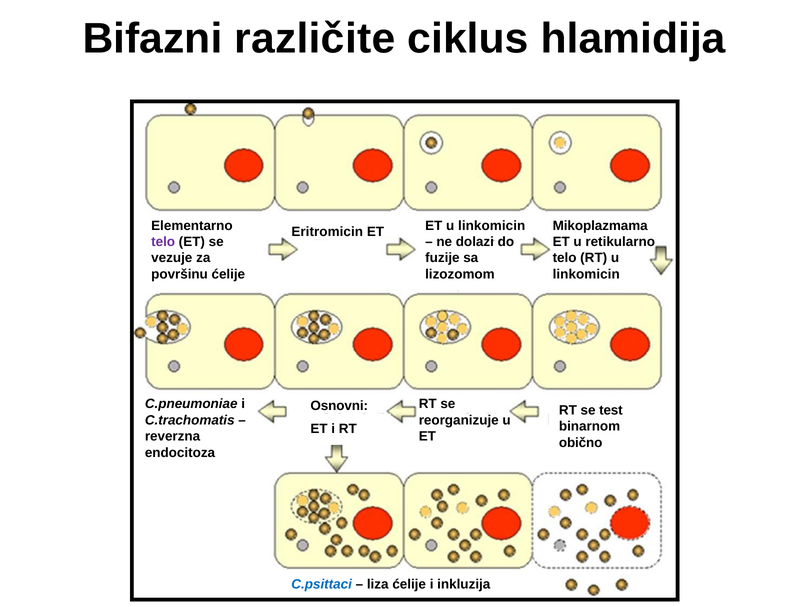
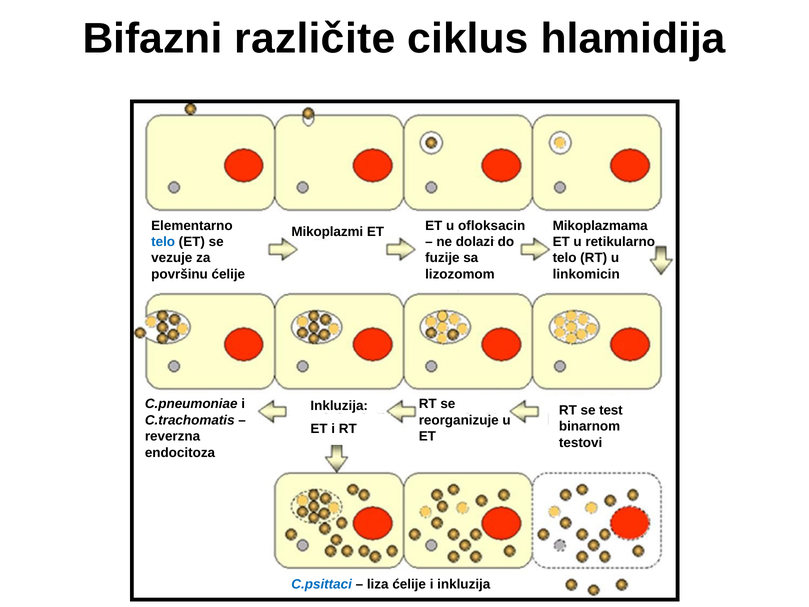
Eritromicin: Eritromicin -> Mikoplazmi
ET u linkomicin: linkomicin -> ofloksacin
telo at (163, 242) colour: purple -> blue
Osnovni at (339, 406): Osnovni -> Inkluzija
obično: obično -> testovi
